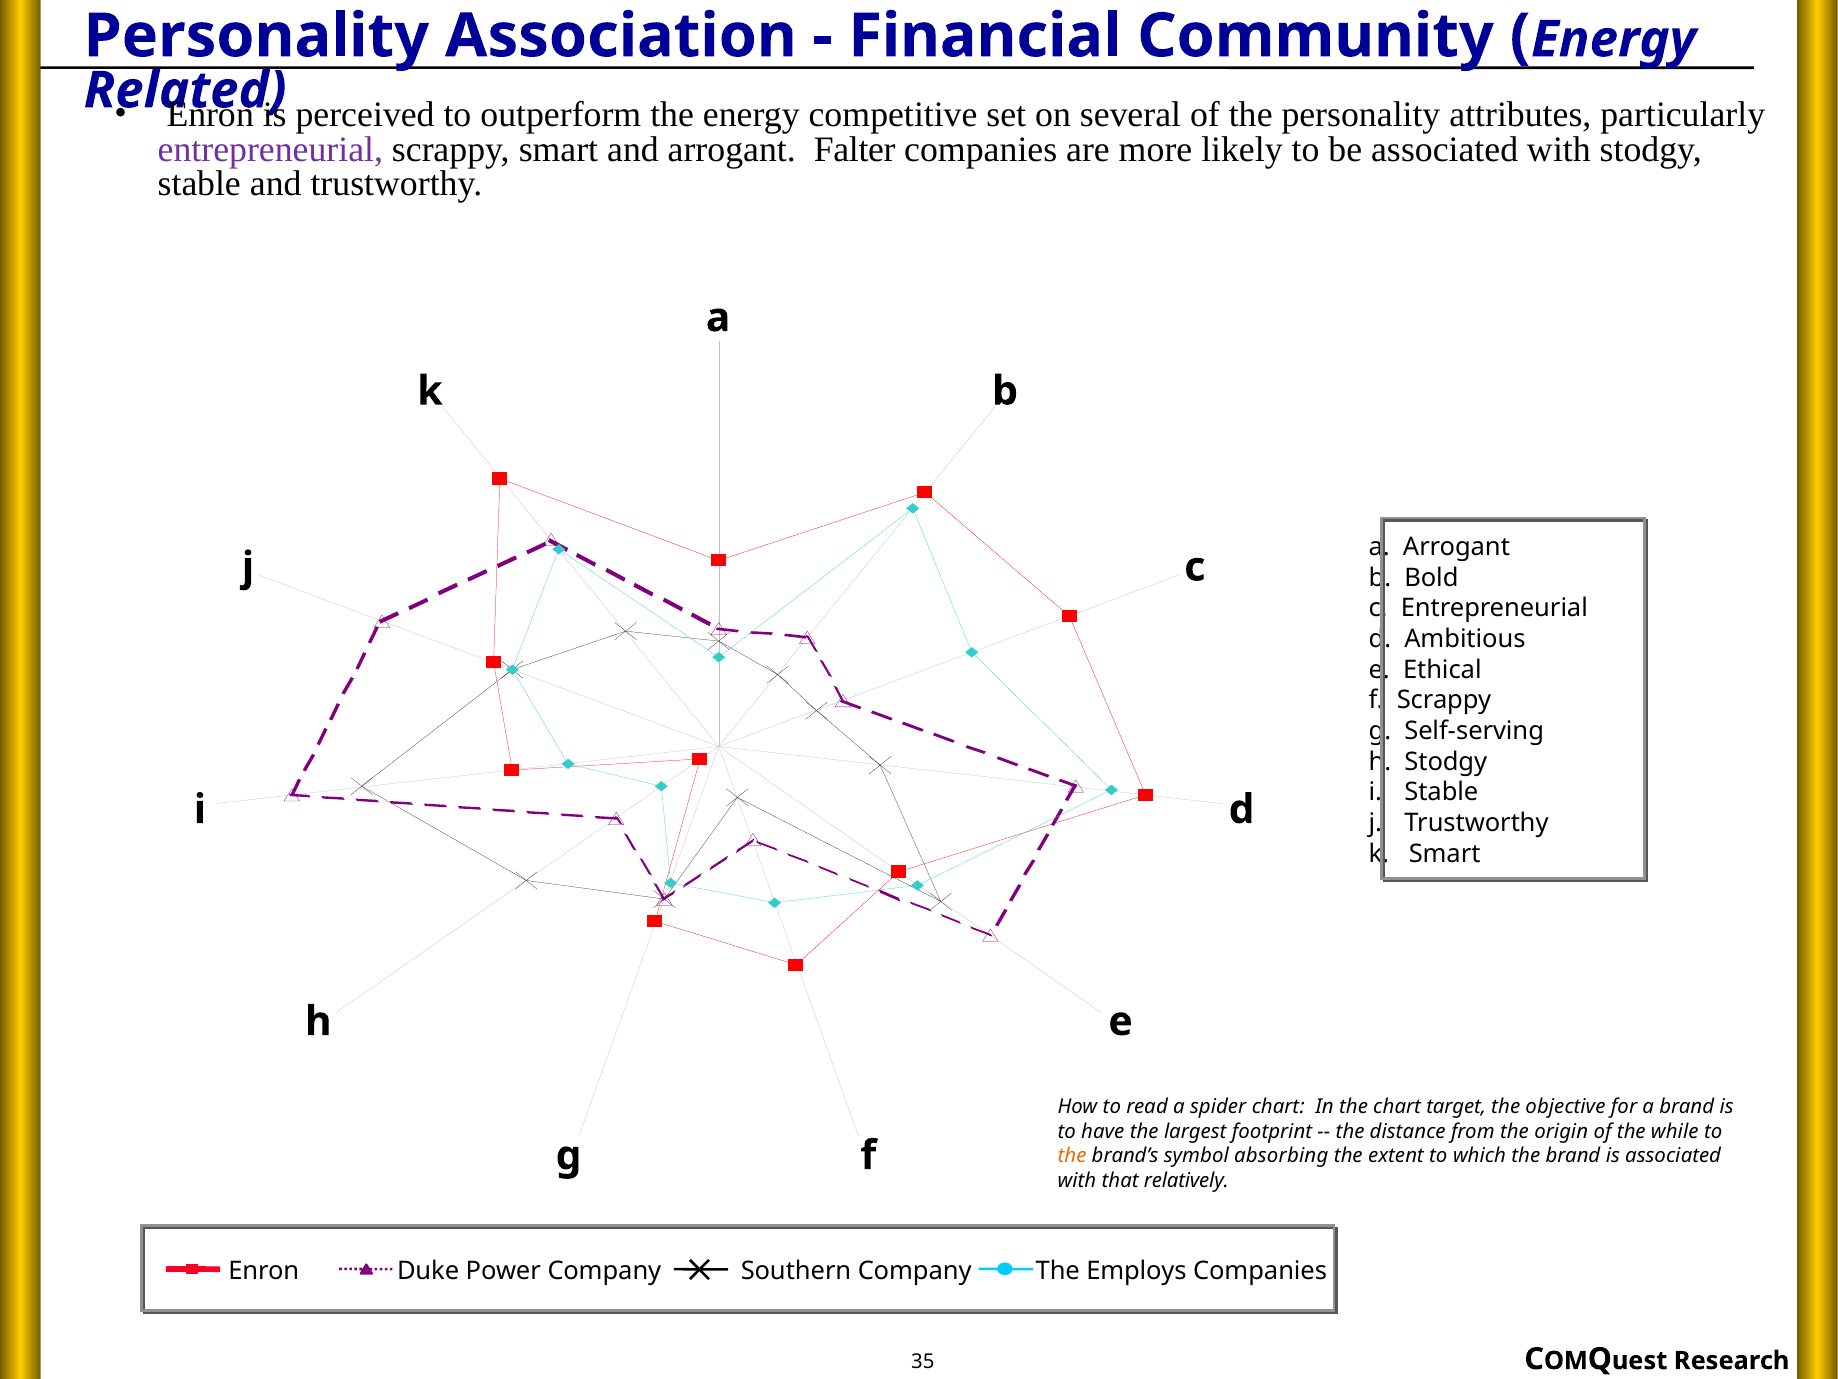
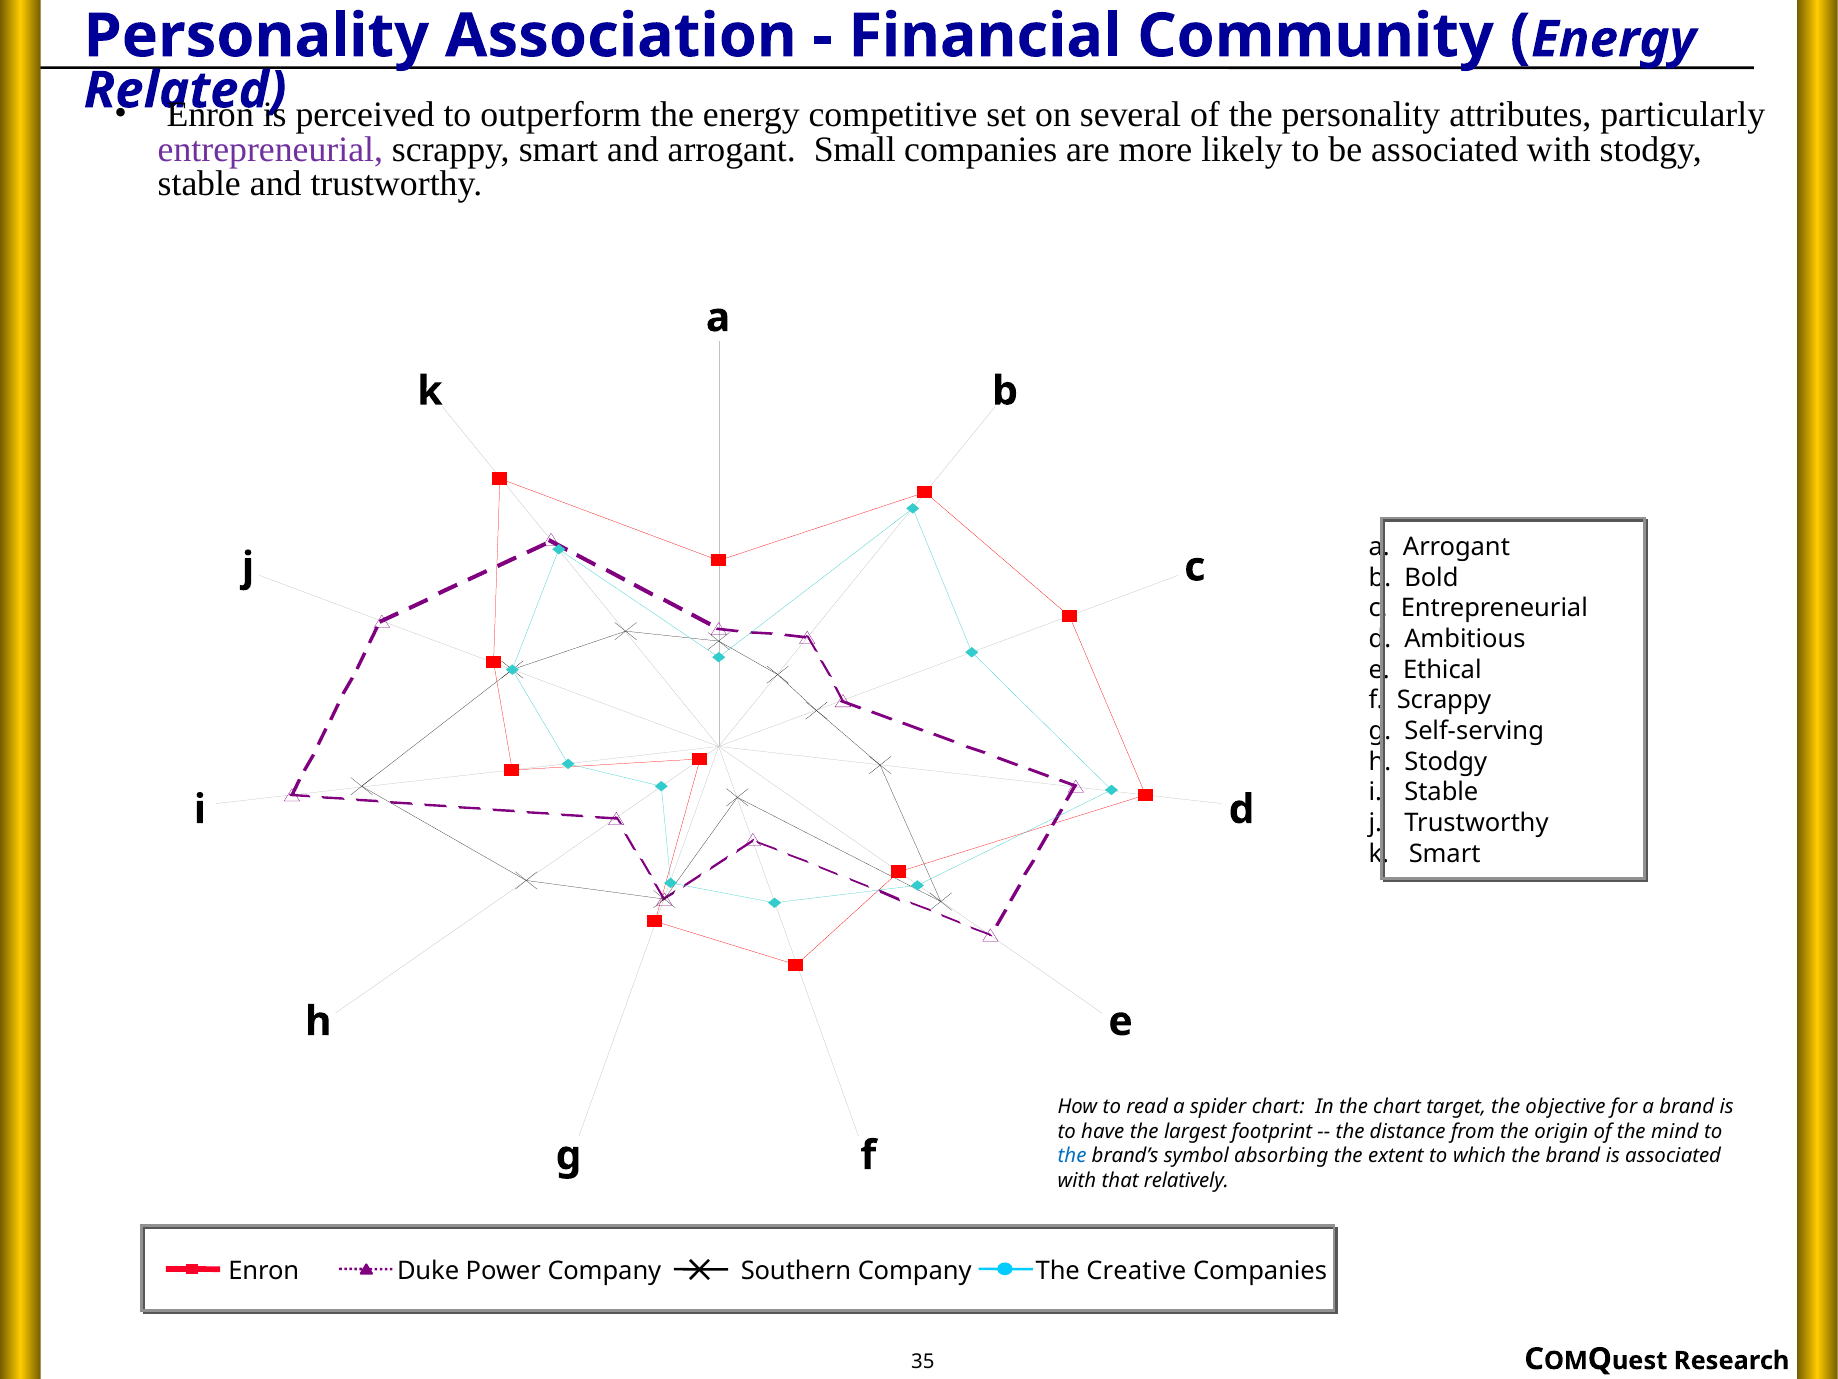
Falter: Falter -> Small
while: while -> mind
the at (1072, 1156) colour: orange -> blue
Employs: Employs -> Creative
